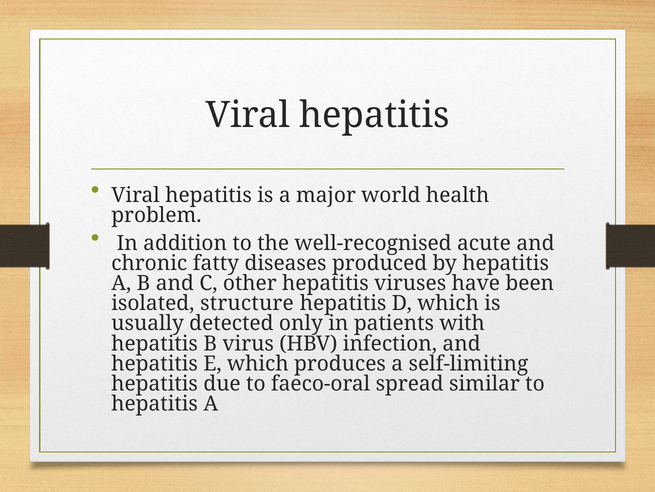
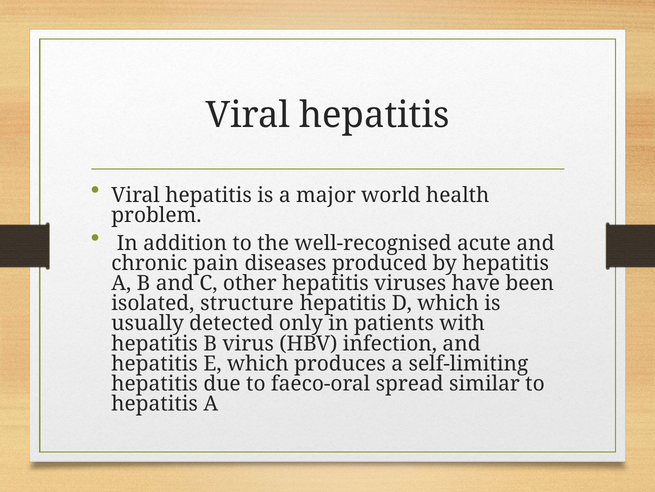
fatty: fatty -> pain
